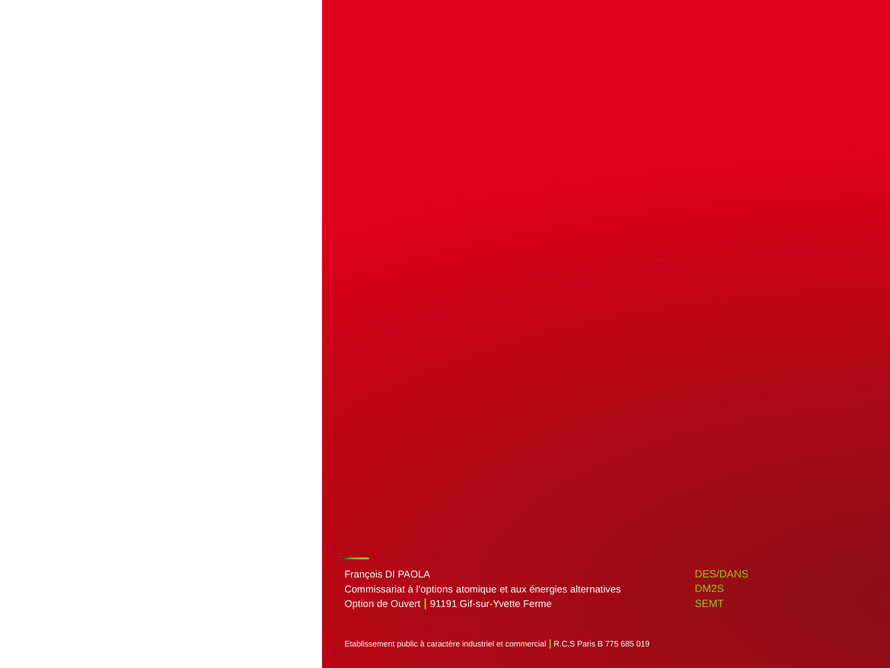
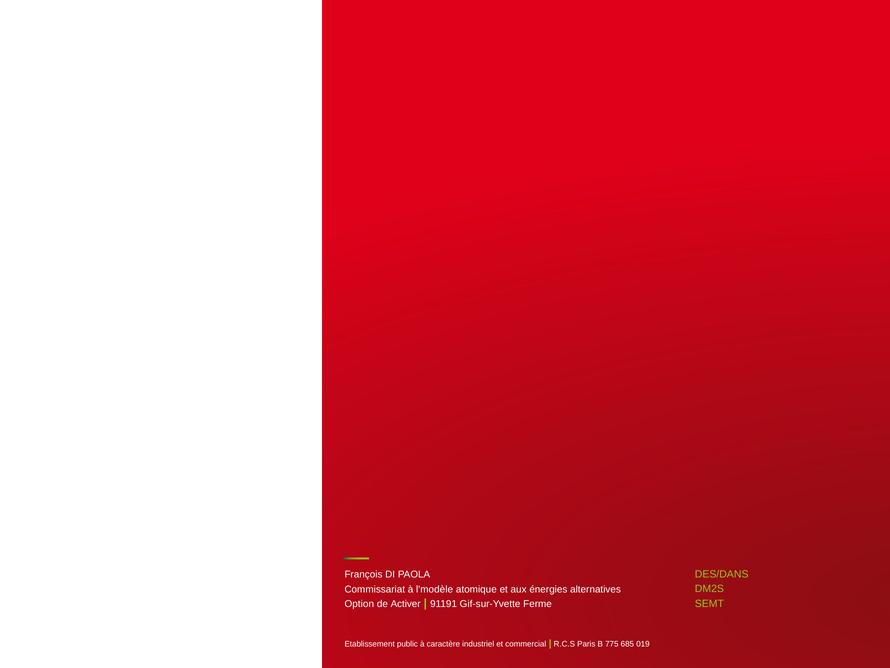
l'options: l'options -> l'modèle
Ouvert: Ouvert -> Activer
